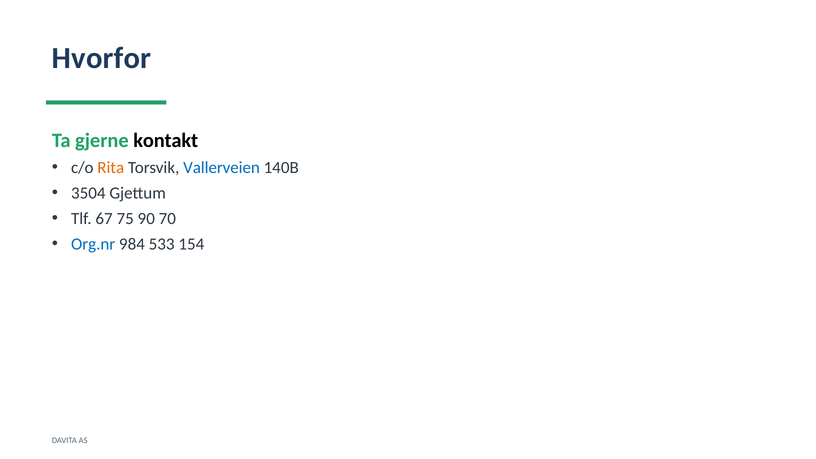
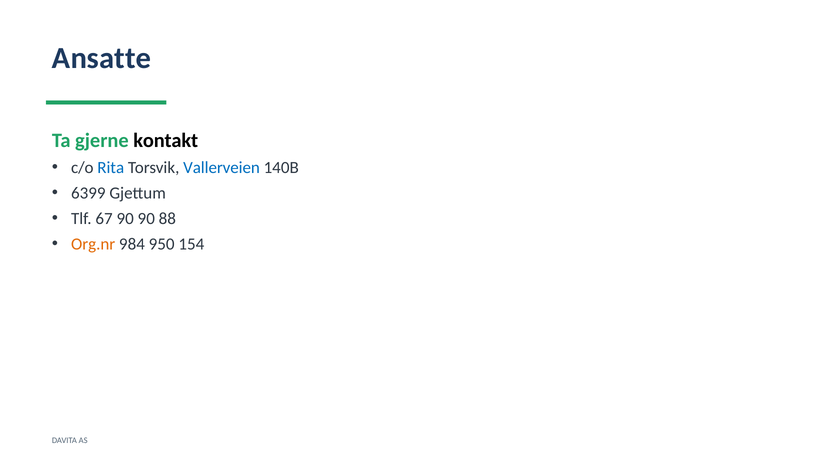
Hvorfor: Hvorfor -> Ansatte
Rita colour: orange -> blue
3504: 3504 -> 6399
67 75: 75 -> 90
70: 70 -> 88
Org.nr colour: blue -> orange
533: 533 -> 950
